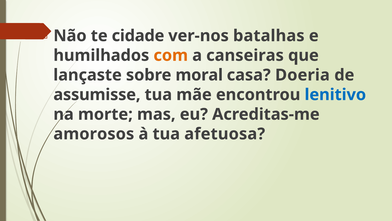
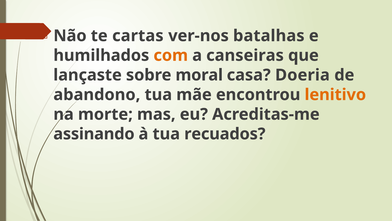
cidade: cidade -> cartas
assumisse: assumisse -> abandono
lenitivo colour: blue -> orange
amorosos: amorosos -> assinando
afetuosa: afetuosa -> recuados
